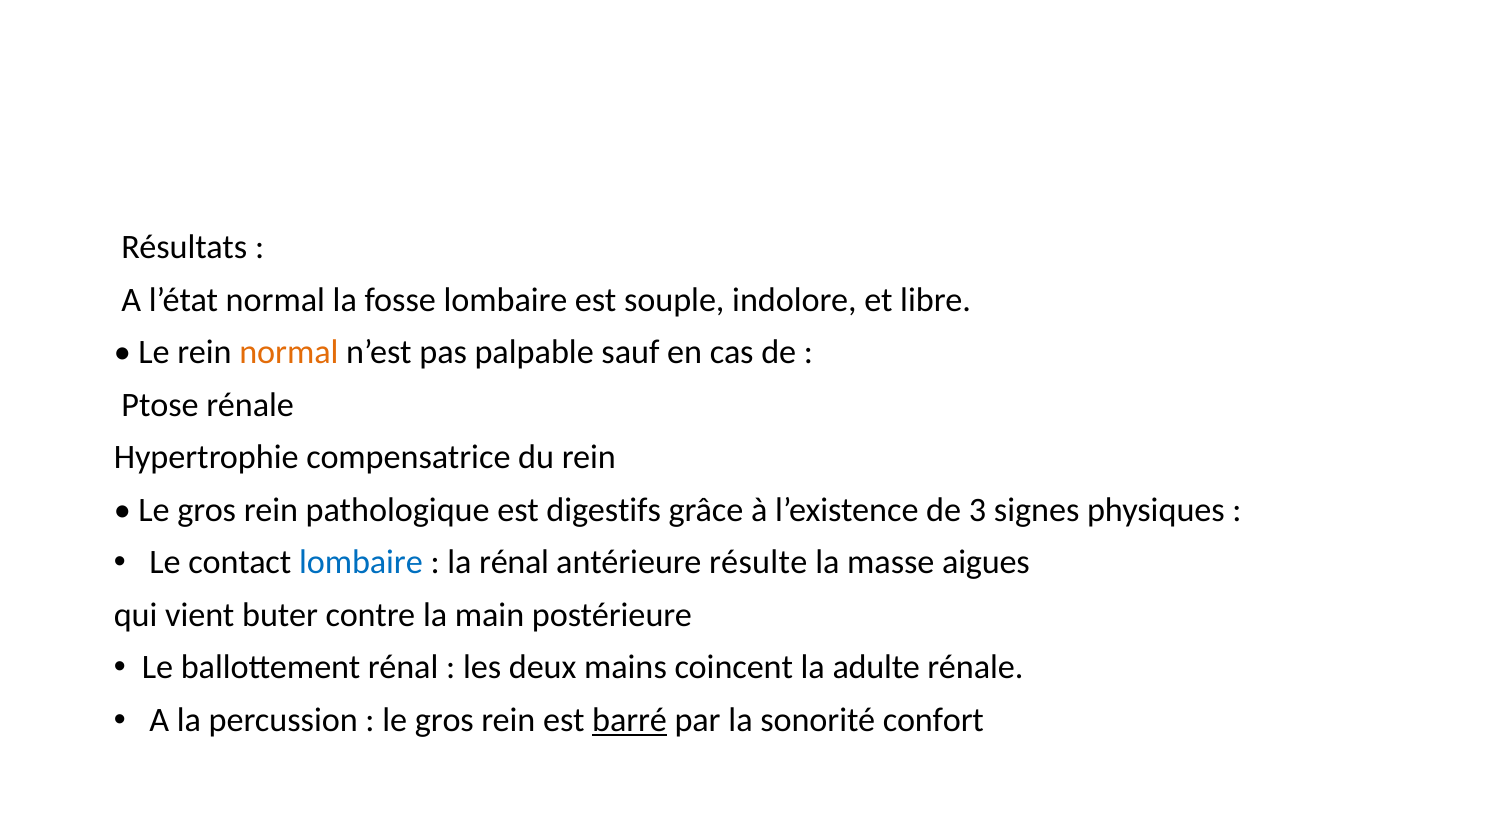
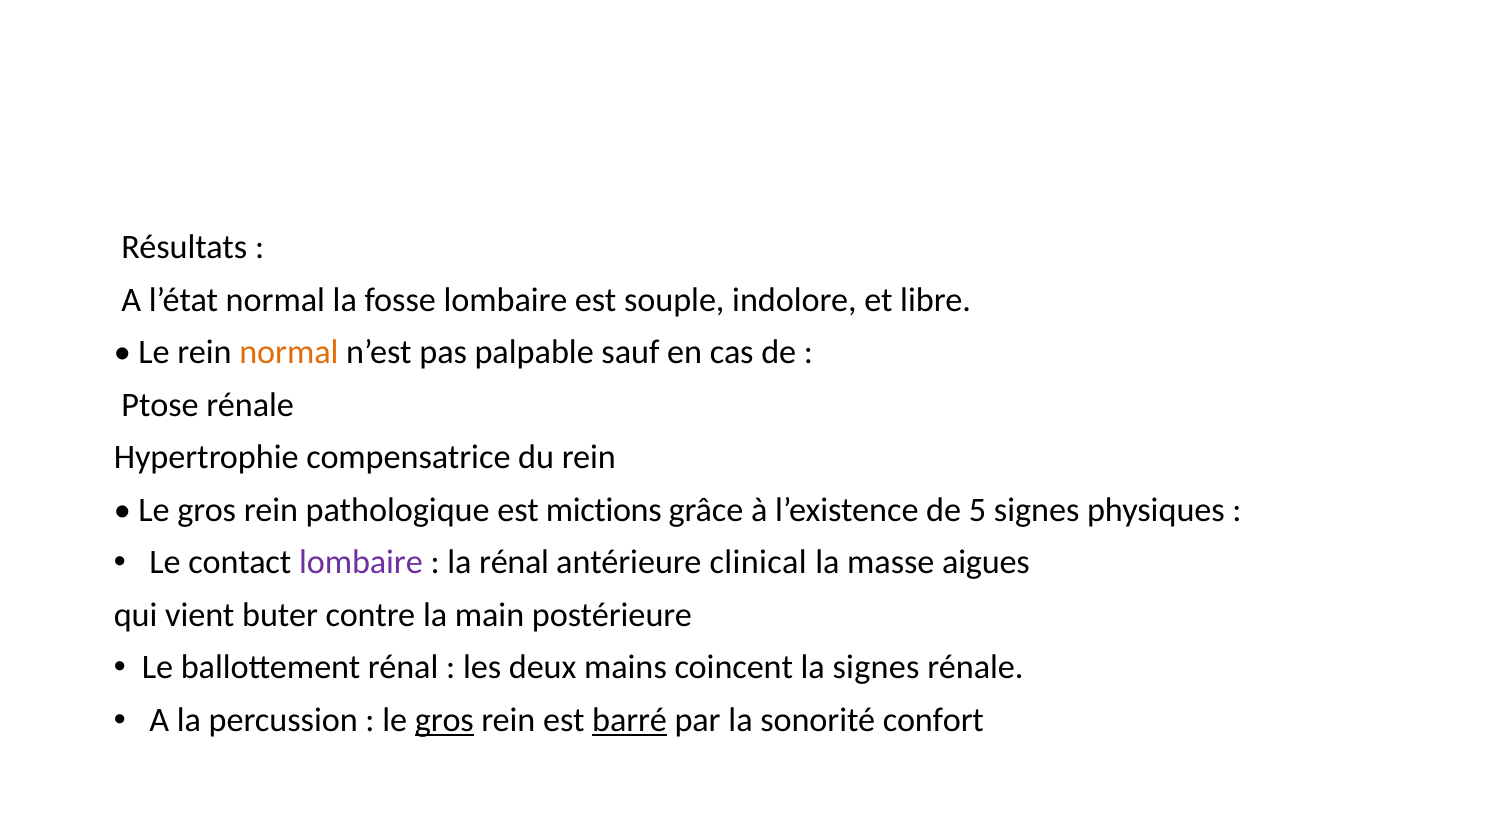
digestifs: digestifs -> mictions
3: 3 -> 5
lombaire at (361, 562) colour: blue -> purple
résulte: résulte -> clinical
la adulte: adulte -> signes
gros at (444, 720) underline: none -> present
